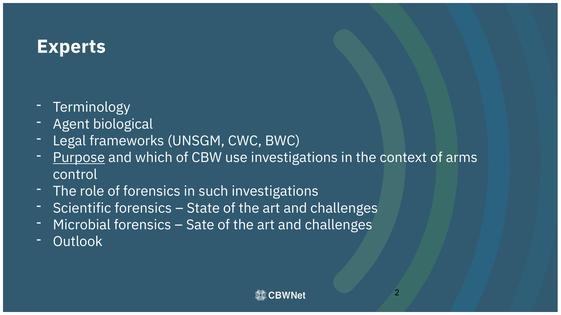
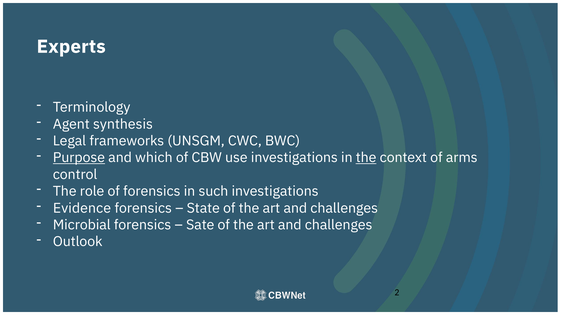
biological: biological -> synthesis
the at (366, 158) underline: none -> present
Scientific: Scientific -> Evidence
